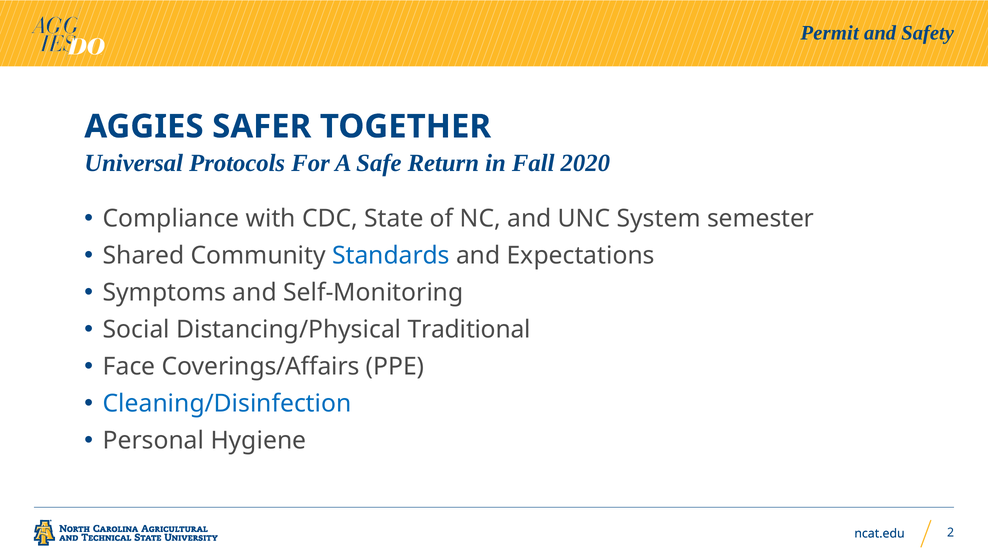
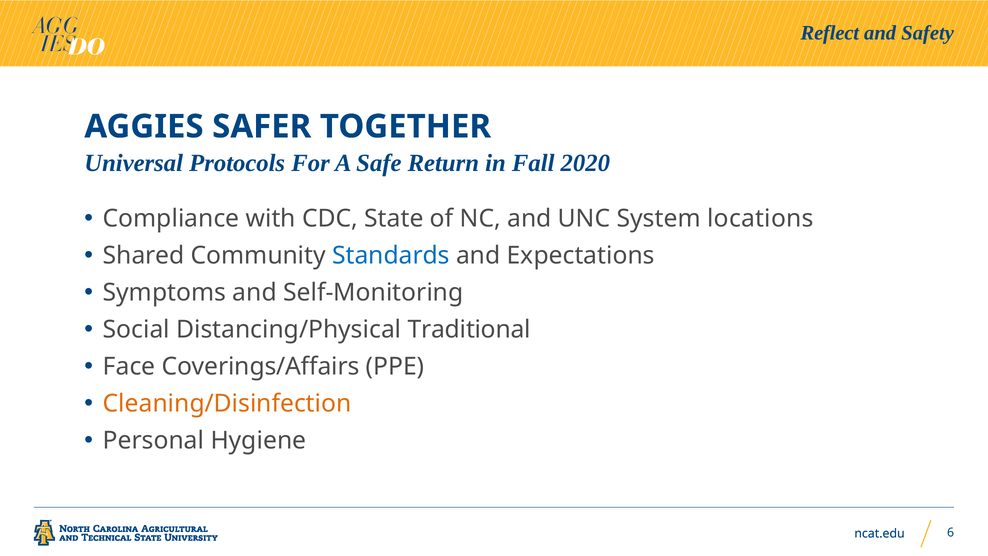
Permit: Permit -> Reflect
semester: semester -> locations
Cleaning/Disinfection colour: blue -> orange
2: 2 -> 6
